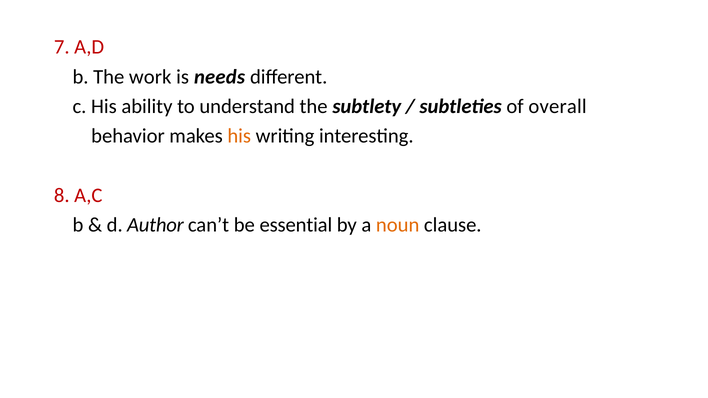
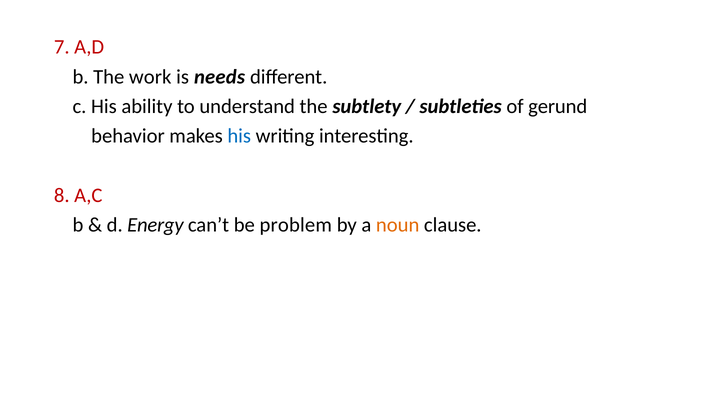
overall: overall -> gerund
his at (239, 136) colour: orange -> blue
Author: Author -> Energy
essential: essential -> problem
